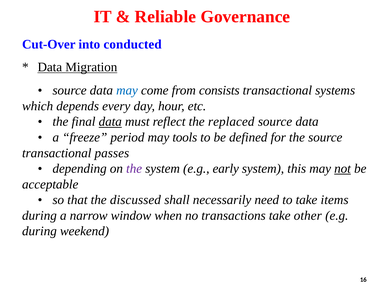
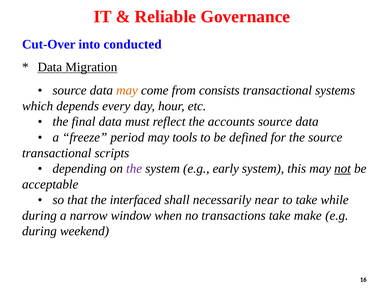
may at (127, 90) colour: blue -> orange
data at (110, 121) underline: present -> none
replaced: replaced -> accounts
passes: passes -> scripts
discussed: discussed -> interfaced
need: need -> near
items: items -> while
other: other -> make
